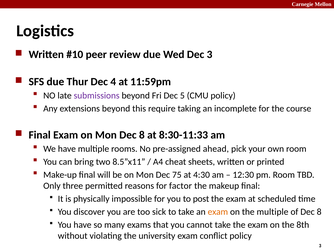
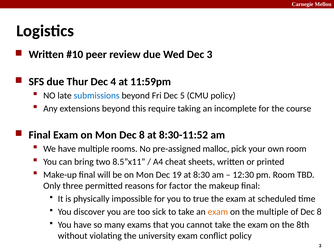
submissions colour: purple -> blue
8:30-11:33: 8:30-11:33 -> 8:30-11:52
ahead: ahead -> malloc
75: 75 -> 19
4:30: 4:30 -> 8:30
post: post -> true
